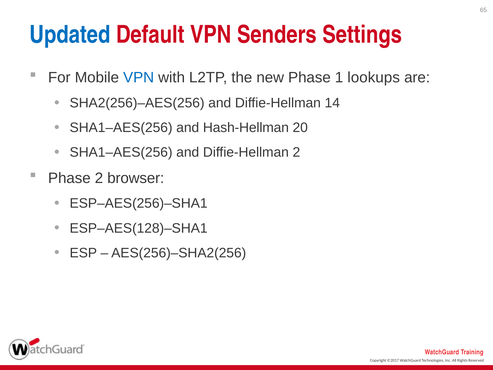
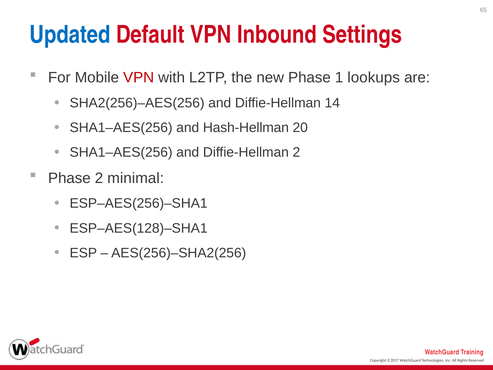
Senders: Senders -> Inbound
VPN at (139, 78) colour: blue -> red
browser: browser -> minimal
